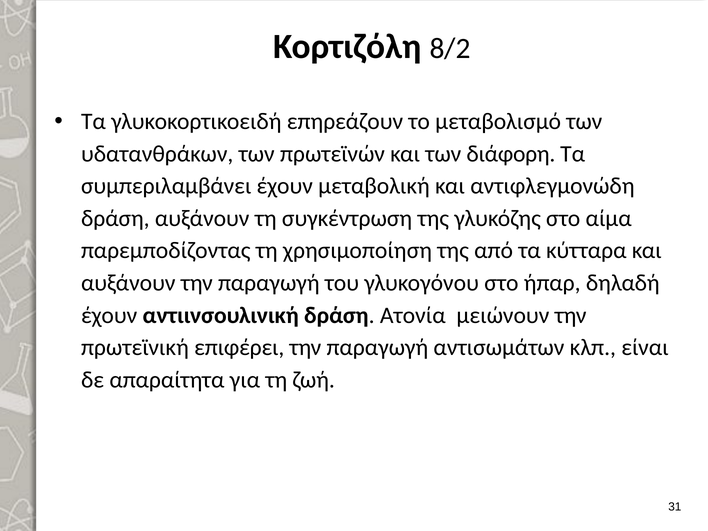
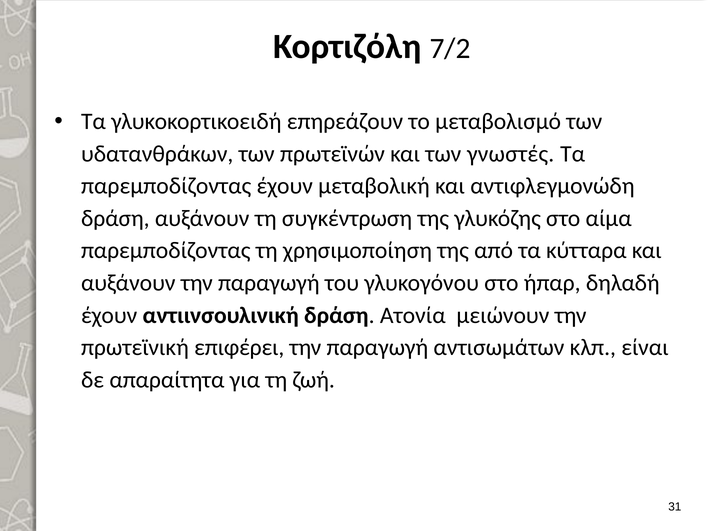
8/2: 8/2 -> 7/2
διάφορη: διάφορη -> γνωστές
συμπεριλαμβάνει at (166, 186): συμπεριλαμβάνει -> παρεμποδίζοντας
